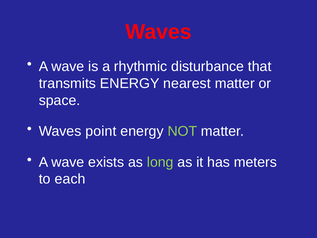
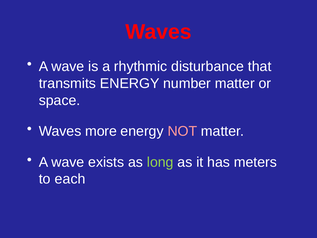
nearest: nearest -> number
point: point -> more
NOT colour: light green -> pink
